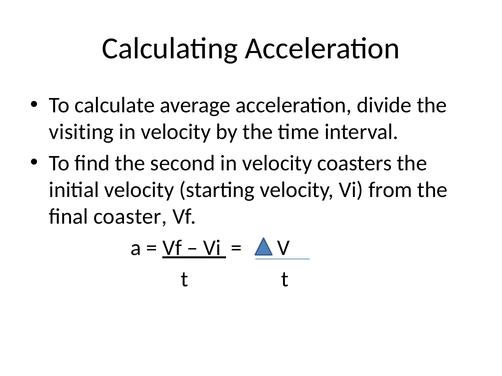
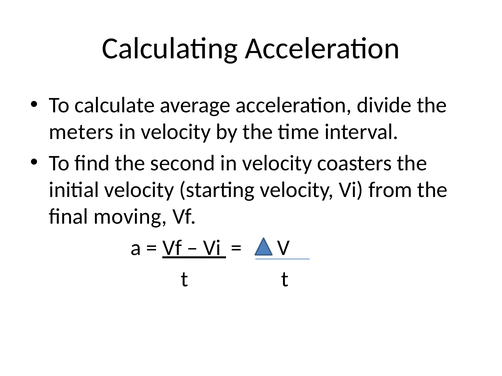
visiting: visiting -> meters
coaster: coaster -> moving
